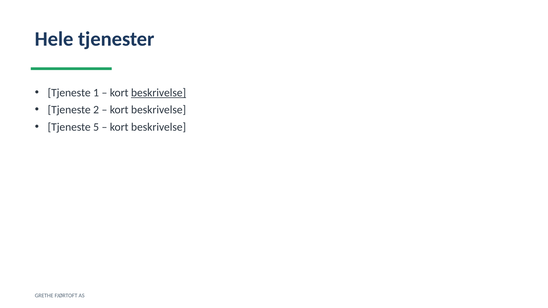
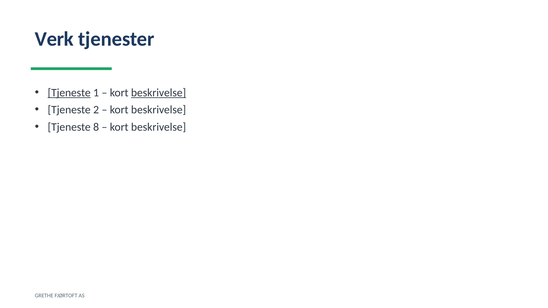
Hele: Hele -> Verk
Tjeneste at (69, 93) underline: none -> present
5: 5 -> 8
